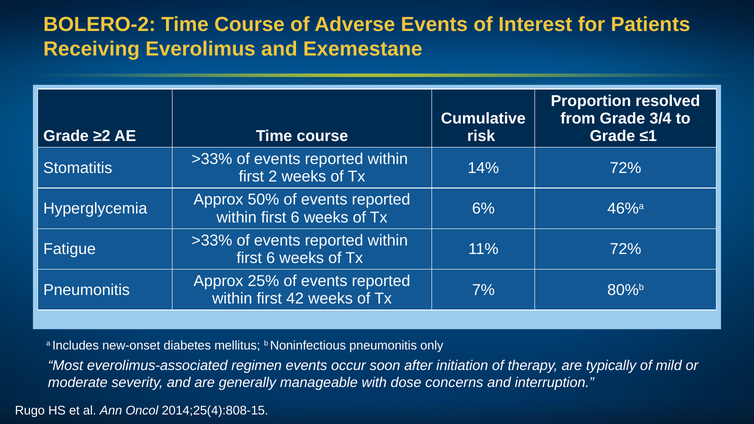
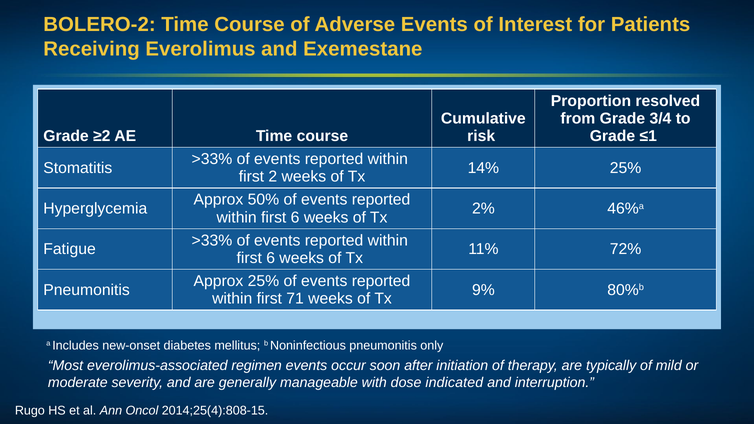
14% 72%: 72% -> 25%
6%: 6% -> 2%
7%: 7% -> 9%
42: 42 -> 71
concerns: concerns -> indicated
